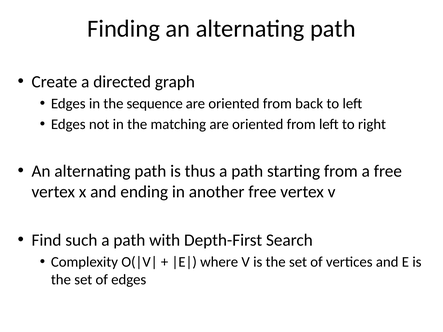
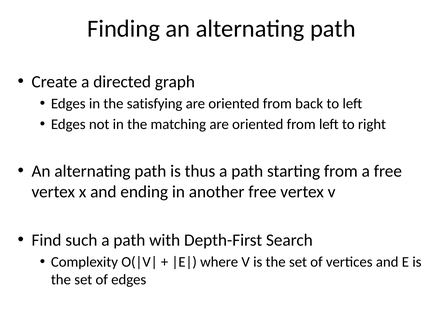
sequence: sequence -> satisfying
